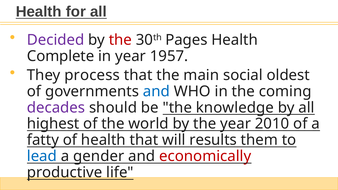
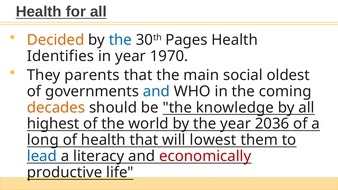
Decided colour: purple -> orange
the at (120, 40) colour: red -> blue
Complete: Complete -> Identifies
1957: 1957 -> 1970
process: process -> parents
decades colour: purple -> orange
2010: 2010 -> 2036
fatty: fatty -> long
results: results -> lowest
gender: gender -> literacy
